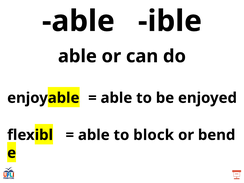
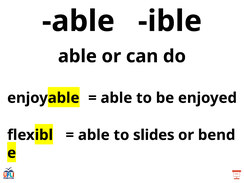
block: block -> slides
